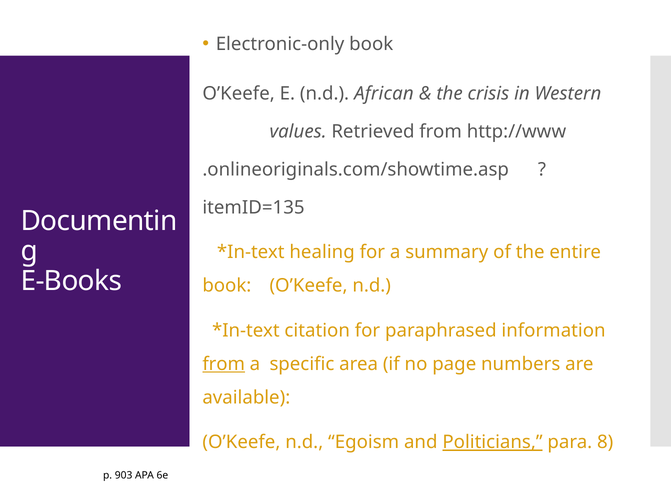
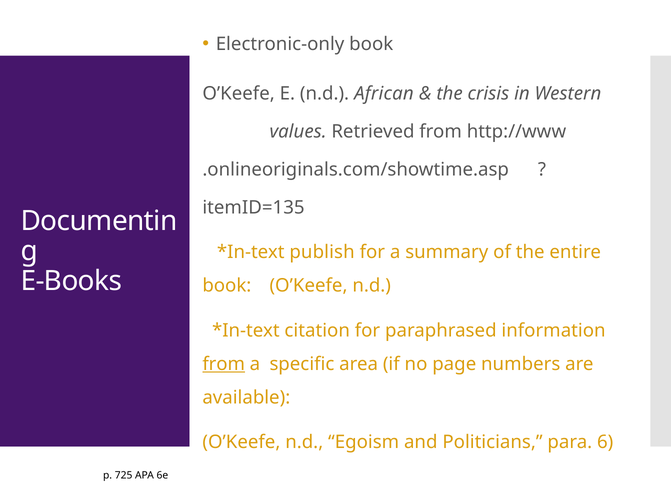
healing: healing -> publish
Politicians underline: present -> none
8: 8 -> 6
903: 903 -> 725
